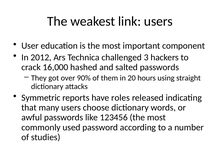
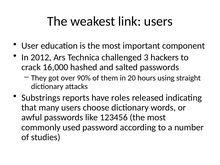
Symmetric: Symmetric -> Substrings
